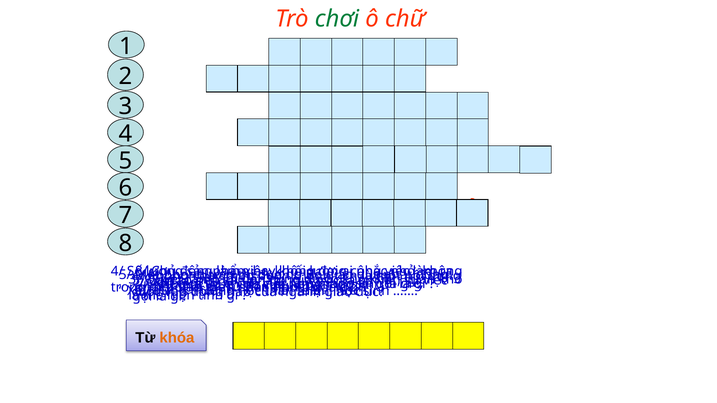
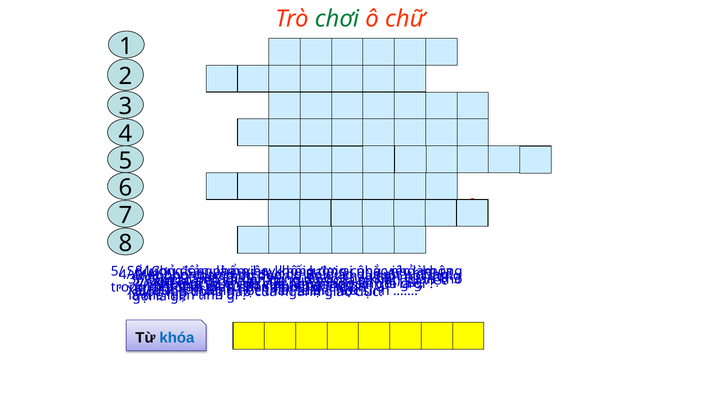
4/ at (117, 272): 4/ -> 5/
5/ at (125, 275): 5/ -> 4/
khóa colour: orange -> blue
